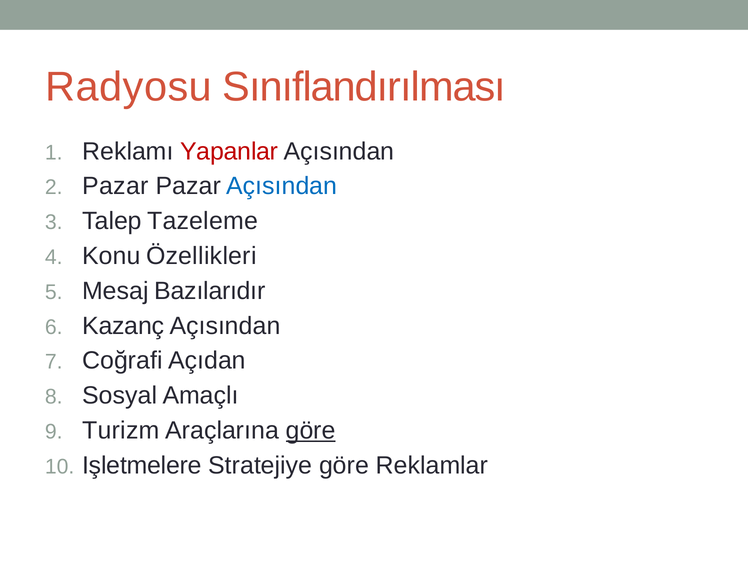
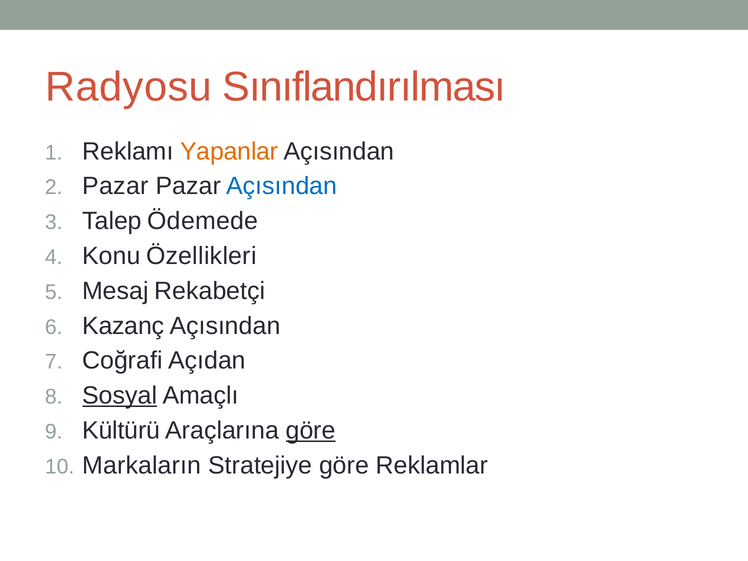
Yapanlar colour: red -> orange
Tazeleme: Tazeleme -> Ödemede
Bazılarıdır: Bazılarıdır -> Rekabetçi
Sosyal underline: none -> present
Turizm: Turizm -> Kültürü
Işletmelere: Işletmelere -> Markaların
